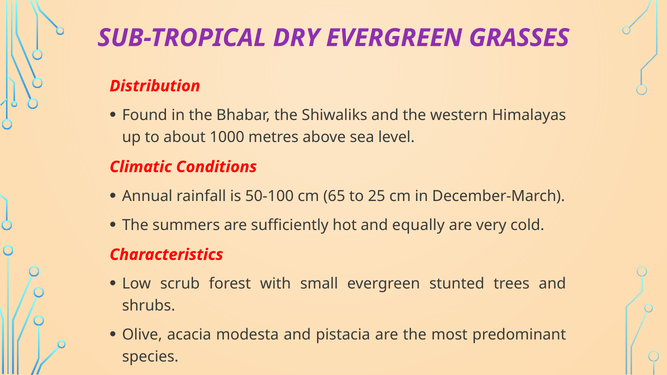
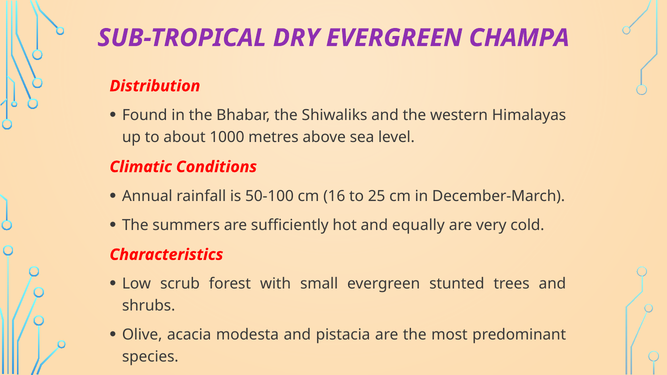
GRASSES: GRASSES -> CHAMPA
65: 65 -> 16
